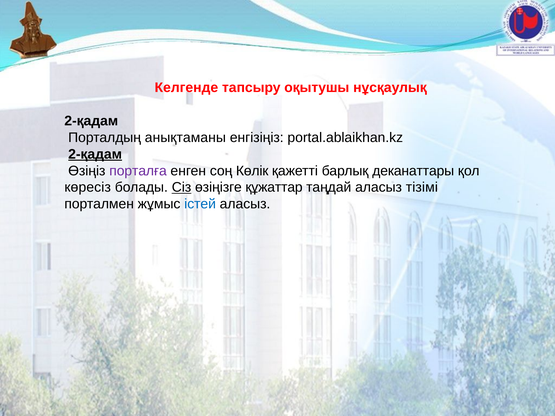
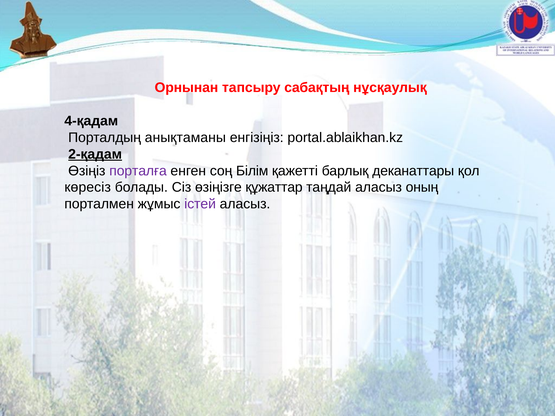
Келгенде: Келгенде -> Орнынан
оқытушы: оқытушы -> сабақтың
2-қадам at (91, 121): 2-қадам -> 4-қадам
Көлік: Көлік -> Білім
Сіз underline: present -> none
тізімі: тізімі -> оның
істей colour: blue -> purple
